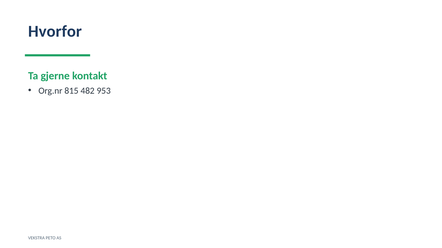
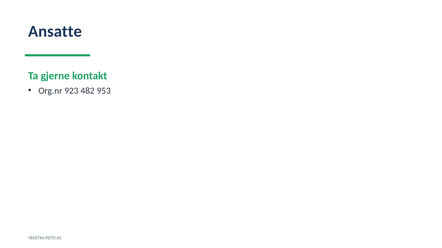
Hvorfor: Hvorfor -> Ansatte
815: 815 -> 923
